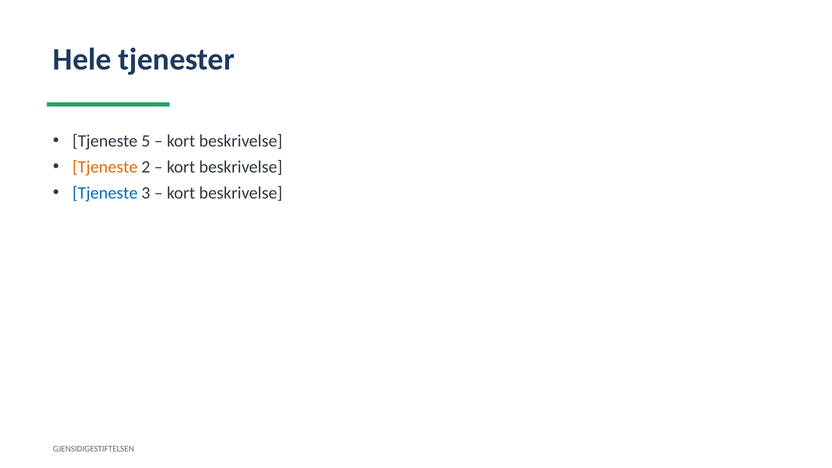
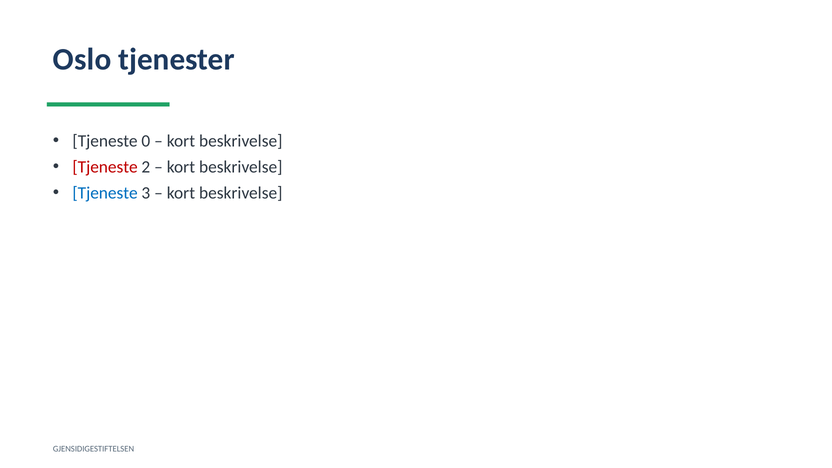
Hele: Hele -> Oslo
5: 5 -> 0
Tjeneste at (105, 167) colour: orange -> red
